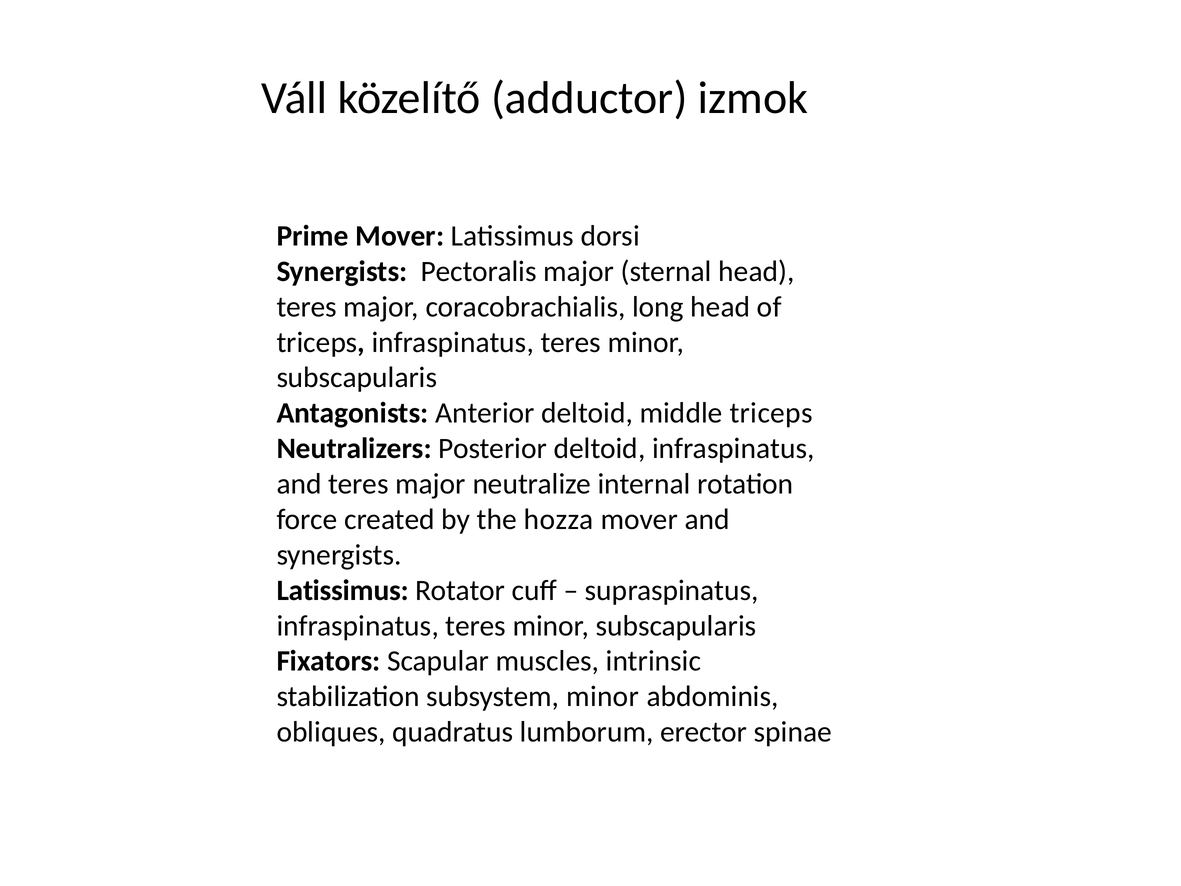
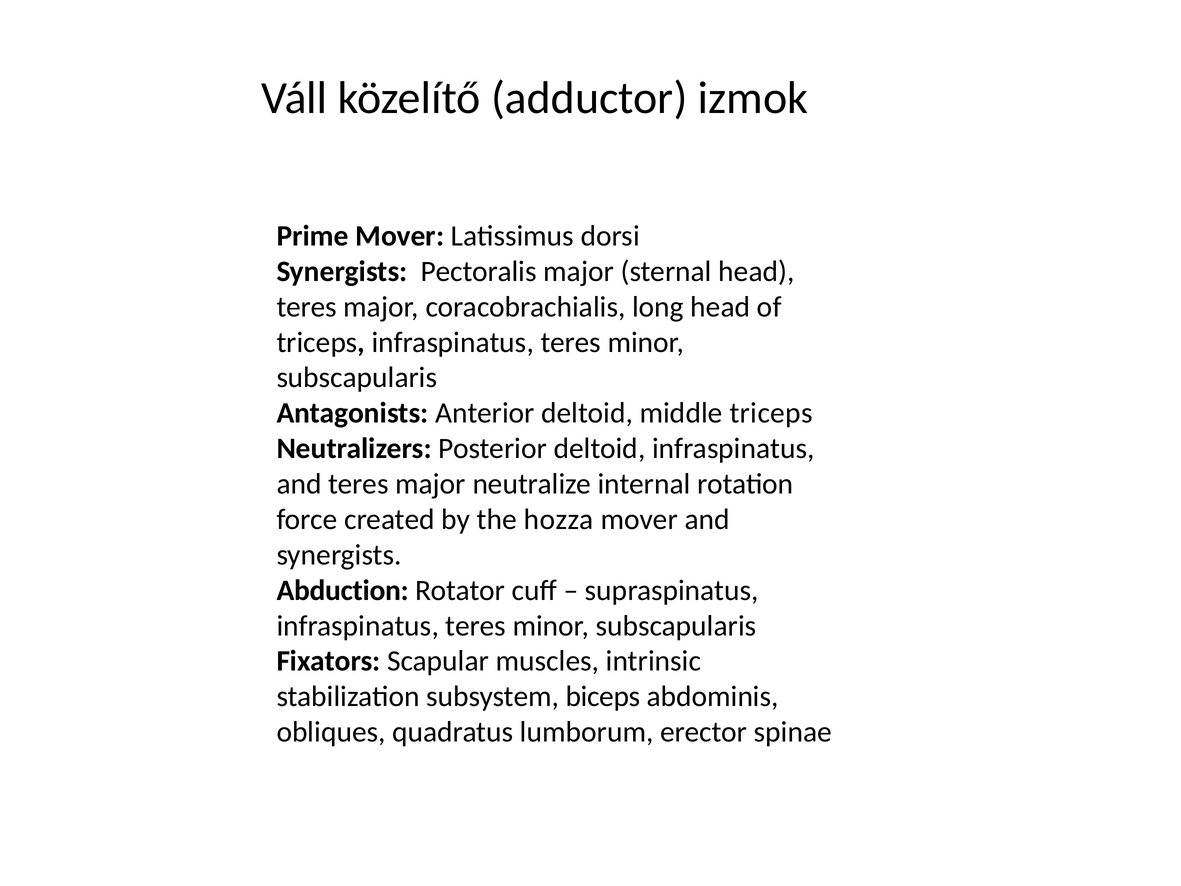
Latissimus at (343, 590): Latissimus -> Abduction
subsystem minor: minor -> biceps
